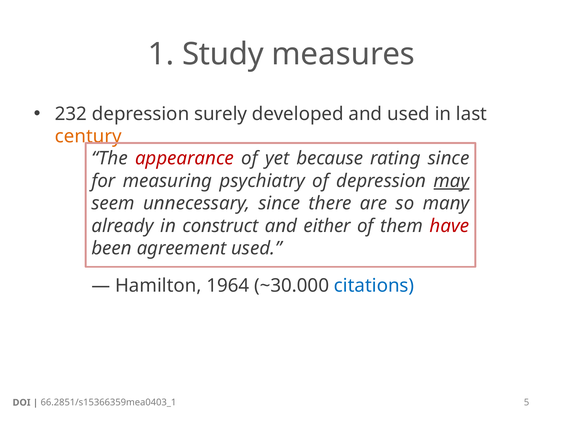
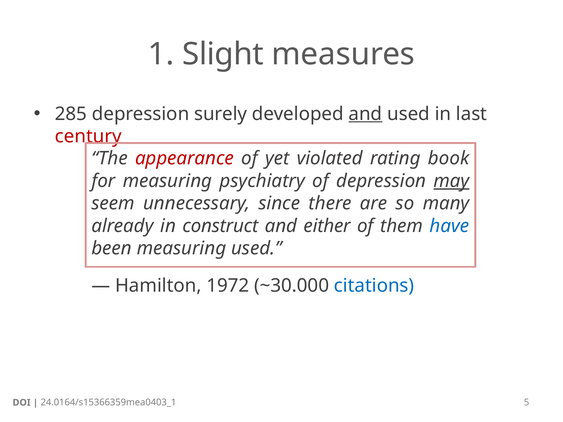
Study: Study -> Slight
232: 232 -> 285
and at (365, 114) underline: none -> present
century colour: orange -> red
because: because -> violated
rating since: since -> book
have colour: red -> blue
been agreement: agreement -> measuring
1964: 1964 -> 1972
66.2851/s15366359mea0403_1: 66.2851/s15366359mea0403_1 -> 24.0164/s15366359mea0403_1
